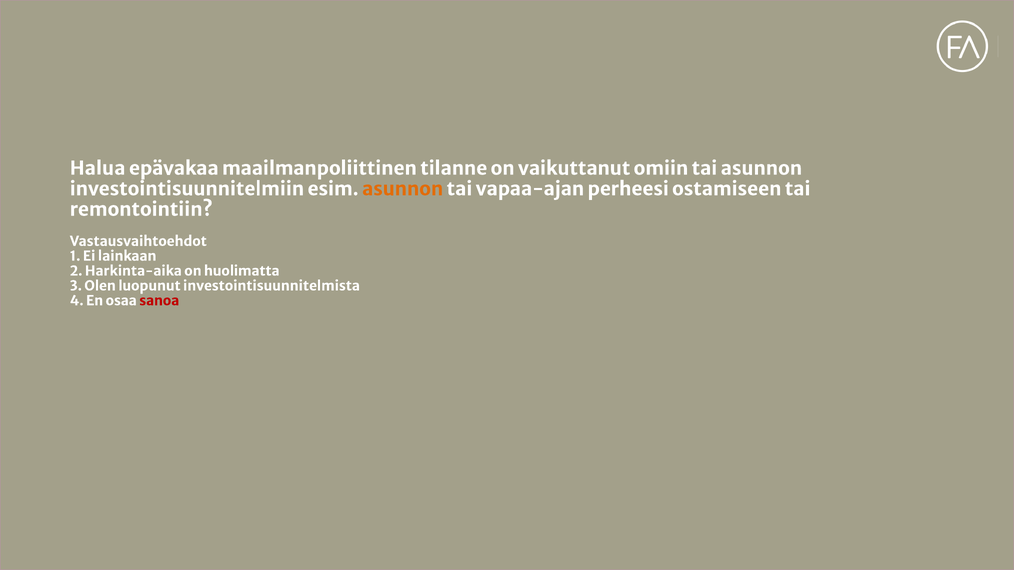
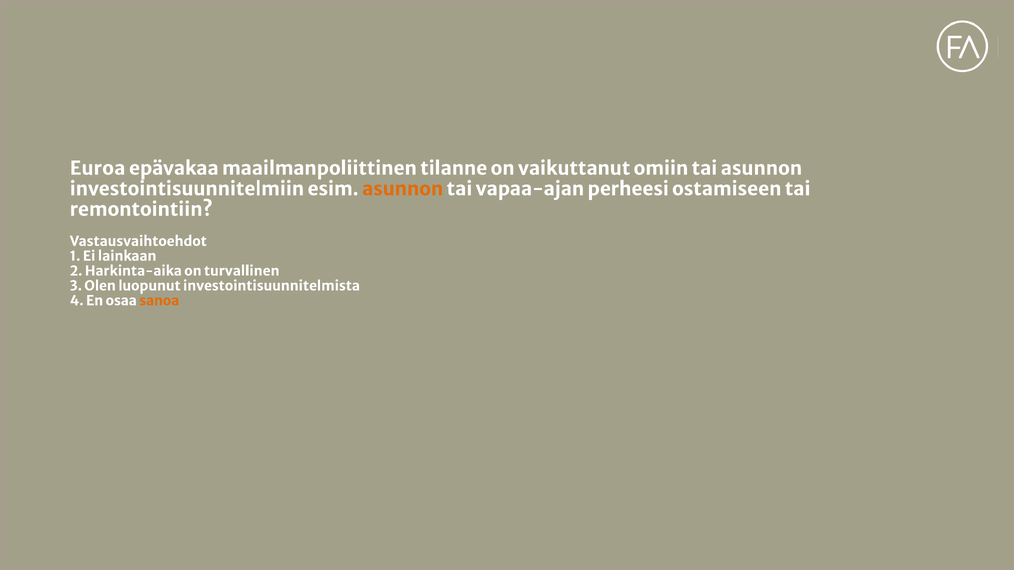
Halua: Halua -> Euroa
huolimatta: huolimatta -> turvallinen
sanoa colour: red -> orange
